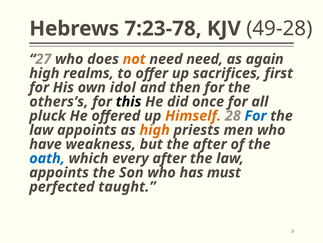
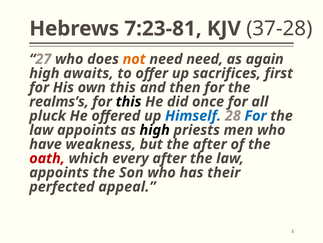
7:23-78: 7:23-78 -> 7:23-81
49-28: 49-28 -> 37-28
realms: realms -> awaits
own idol: idol -> this
others’s: others’s -> realms’s
Himself colour: orange -> blue
high at (155, 130) colour: orange -> black
oath colour: blue -> red
must: must -> their
taught: taught -> appeal
